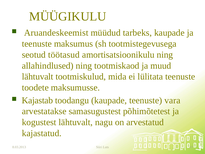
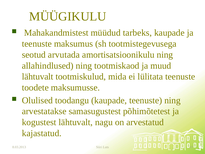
Aruandeskeemist: Aruandeskeemist -> Mahakandmistest
töötasud: töötasud -> arvutada
Kajastab: Kajastab -> Olulised
teenuste vara: vara -> ning
